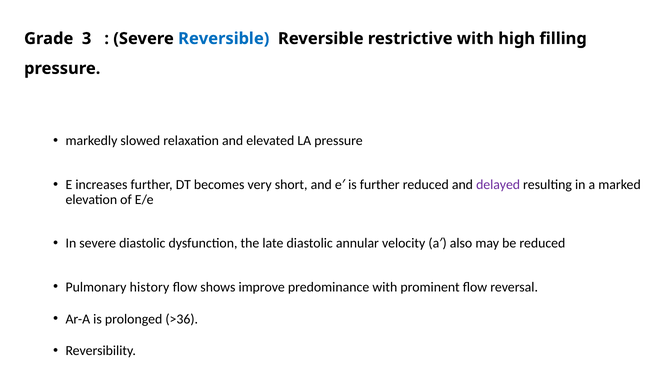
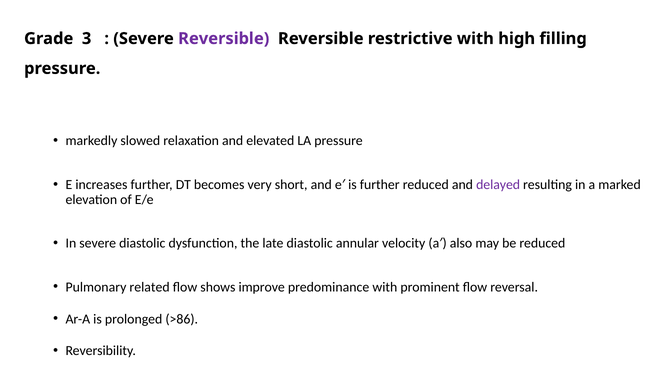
Reversible at (224, 38) colour: blue -> purple
history: history -> related
>36: >36 -> >86
